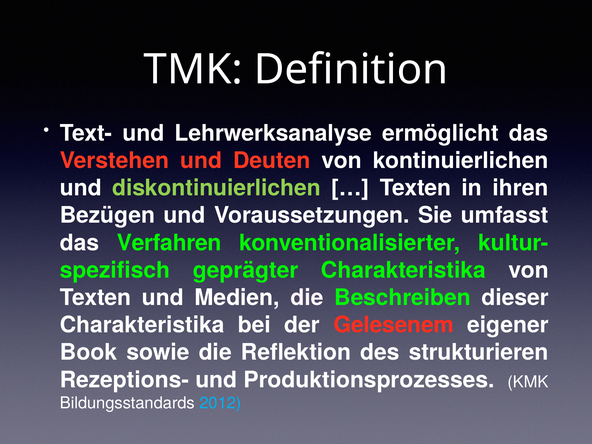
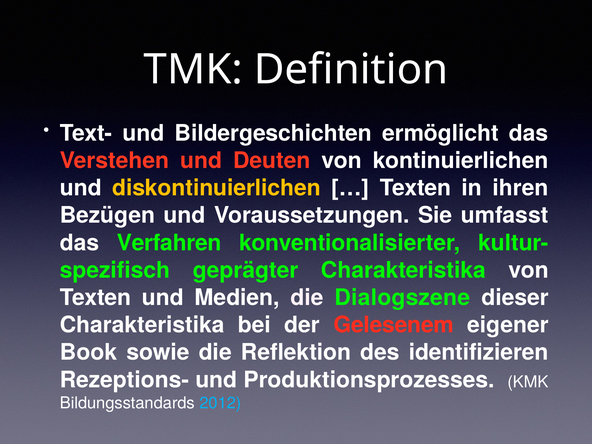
Lehrwerksanalyse: Lehrwerksanalyse -> Bildergeschichten
diskontinuierlichen colour: light green -> yellow
Beschreiben: Beschreiben -> Dialogszene
strukturieren: strukturieren -> identifizieren
